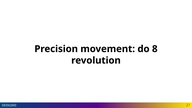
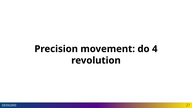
8: 8 -> 4
